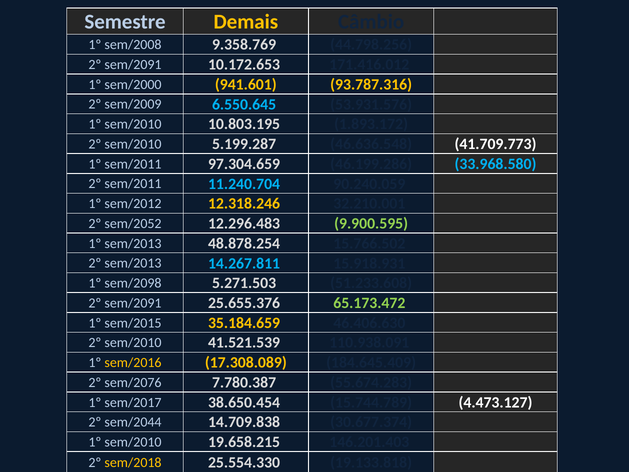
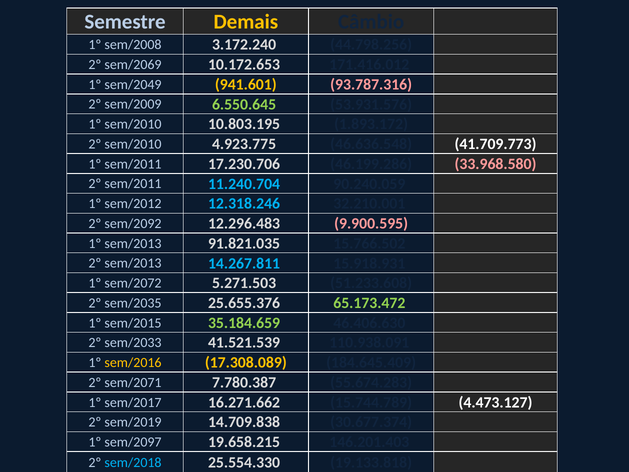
9.358.769: 9.358.769 -> 3.172.240
sem/2091 at (133, 65): sem/2091 -> sem/2069
sem/2000: sem/2000 -> sem/2049
93.787.316 colour: yellow -> pink
6.550.645 colour: light blue -> light green
5.199.287: 5.199.287 -> 4.923.775
97.304.659: 97.304.659 -> 17.230.706
33.968.580 colour: light blue -> pink
12.318.246 colour: yellow -> light blue
sem/2052: sem/2052 -> sem/2092
9.900.595 colour: light green -> pink
48.878.254: 48.878.254 -> 91.821.035
sem/2098: sem/2098 -> sem/2072
sem/2091 at (133, 303): sem/2091 -> sem/2035
35.184.659 colour: yellow -> light green
sem/2010 at (133, 343): sem/2010 -> sem/2033
sem/2076: sem/2076 -> sem/2071
38.650.454: 38.650.454 -> 16.271.662
sem/2044: sem/2044 -> sem/2019
sem/2010 at (133, 442): sem/2010 -> sem/2097
sem/2018 colour: yellow -> light blue
